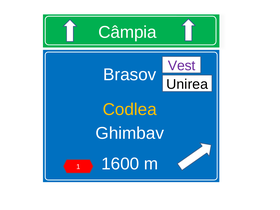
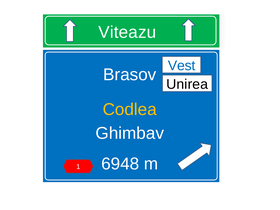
Câmpia: Câmpia -> Viteazu
Vest colour: purple -> blue
1600: 1600 -> 6948
